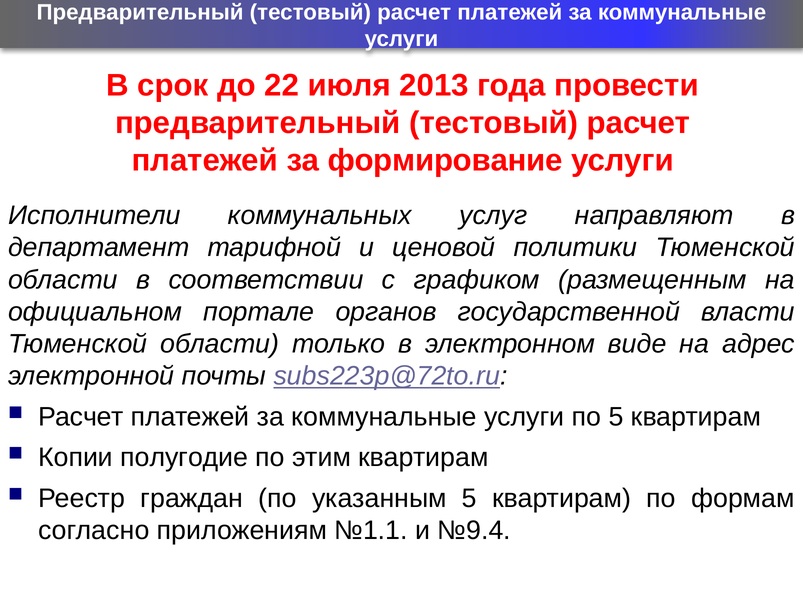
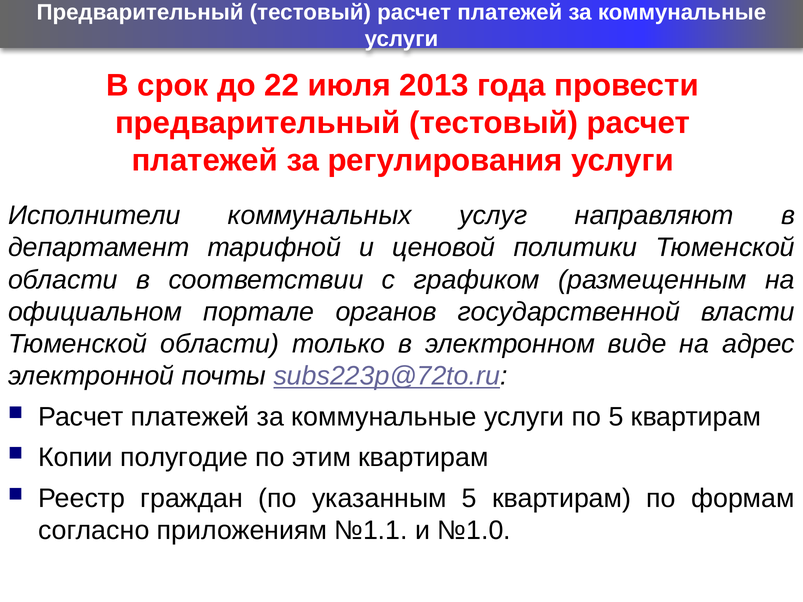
формирование: формирование -> регулирования
№9.4: №9.4 -> №1.0
